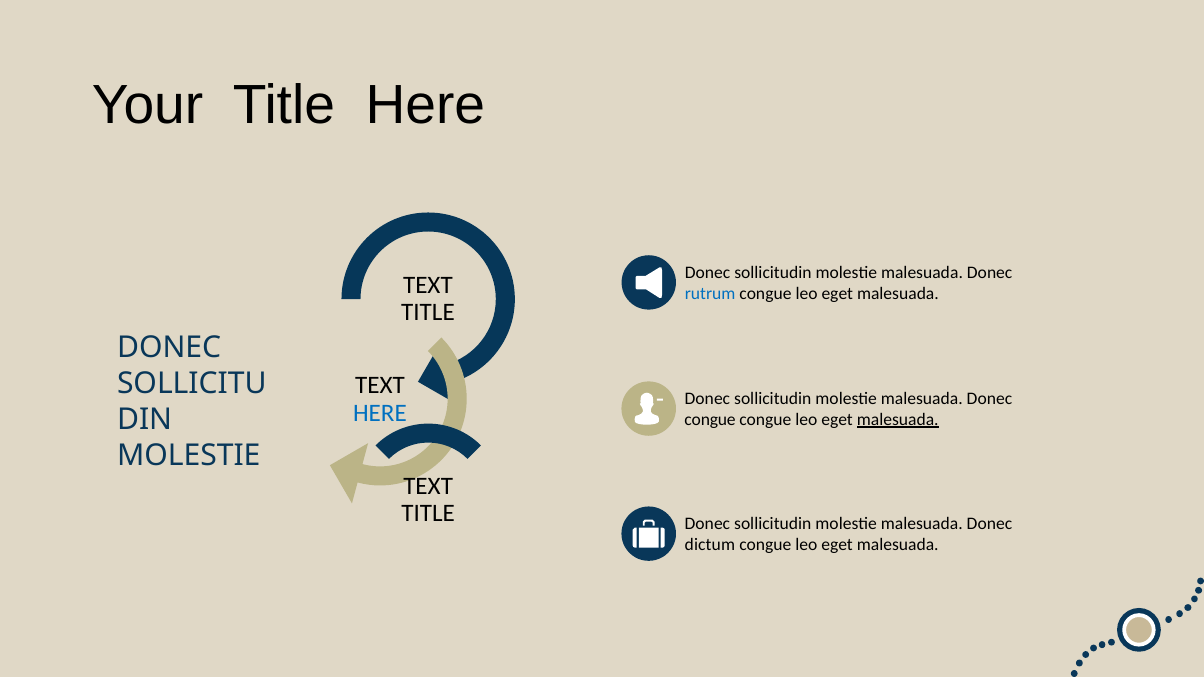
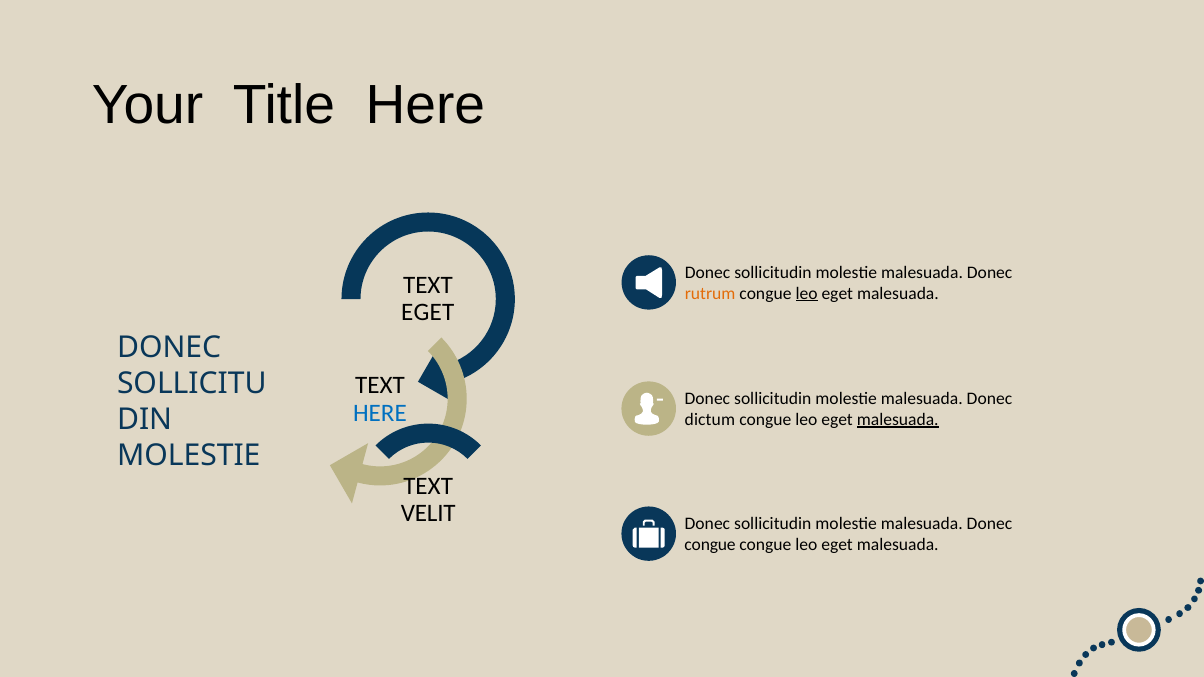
rutrum colour: blue -> orange
leo at (807, 293) underline: none -> present
TITLE at (428, 313): TITLE -> EGET
congue at (710, 420): congue -> dictum
TITLE at (428, 513): TITLE -> VELIT
dictum at (710, 545): dictum -> congue
